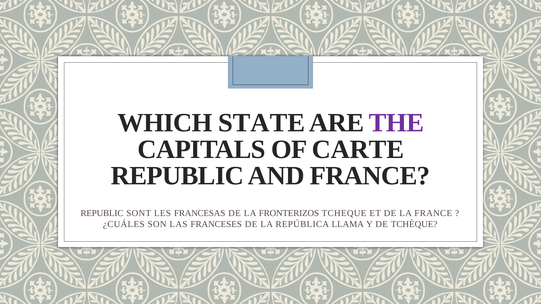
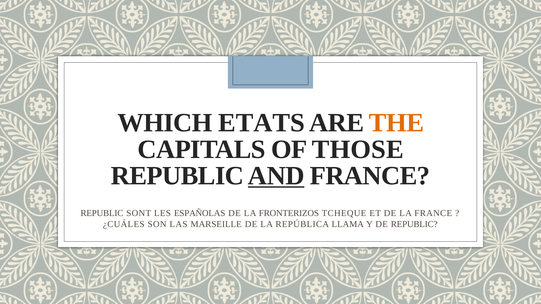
STATE: STATE -> ETATS
THE colour: purple -> orange
CARTE: CARTE -> THOSE
AND underline: none -> present
FRANCESAS: FRANCESAS -> ESPAÑOLAS
FRANCESES: FRANCESES -> MARSEILLE
DE TCHÈQUE: TCHÈQUE -> REPUBLIC
